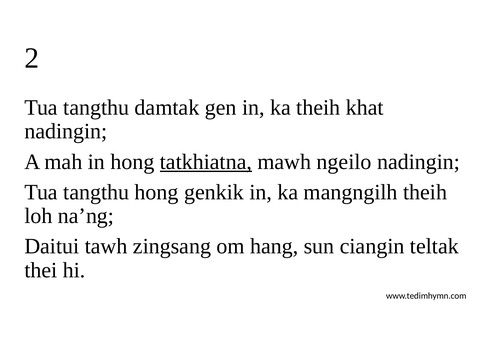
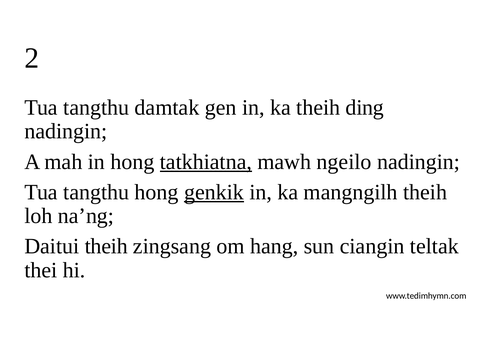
khat: khat -> ding
genkik underline: none -> present
Daitui tawh: tawh -> theih
